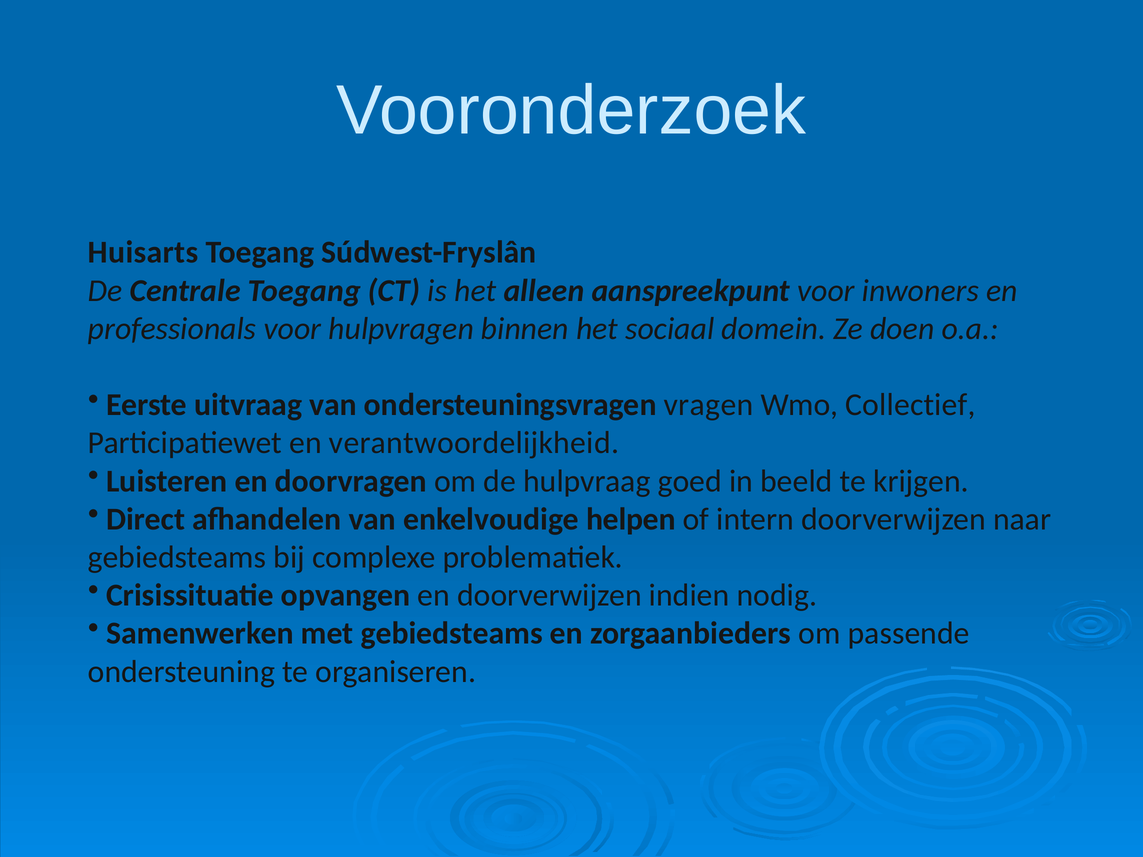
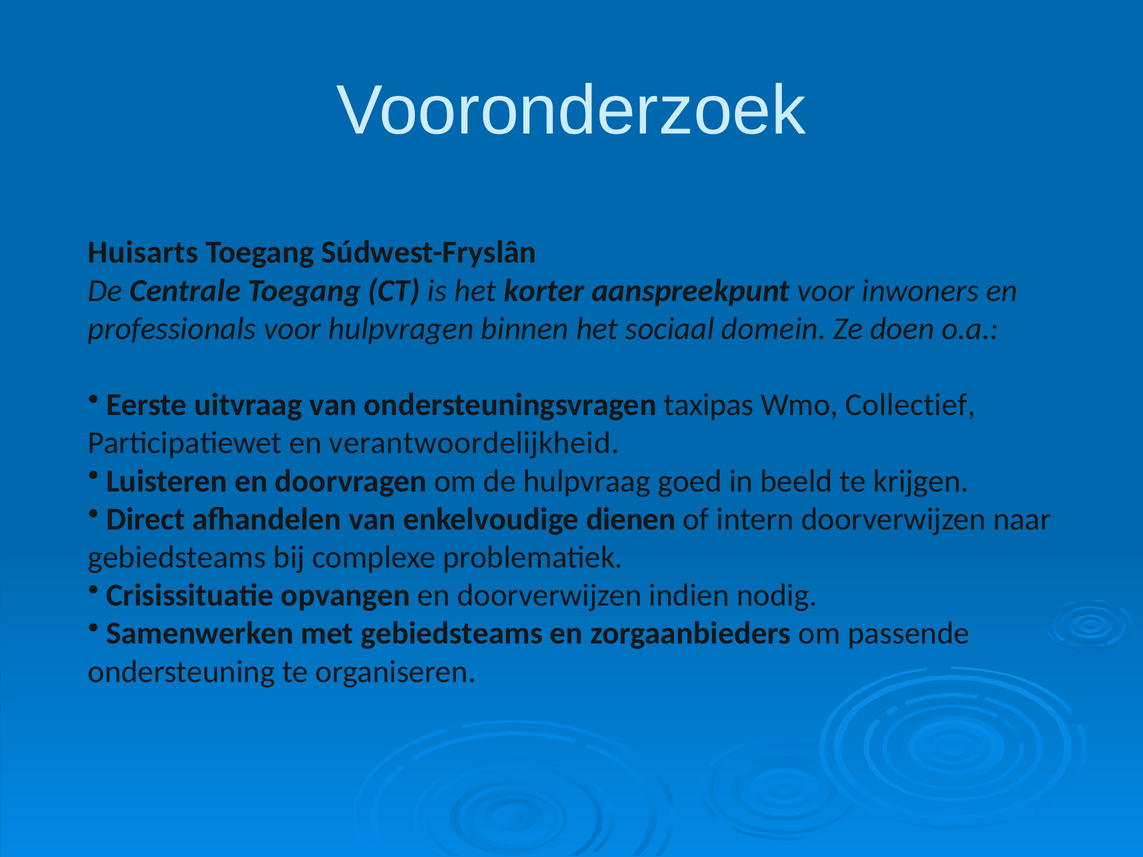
alleen: alleen -> korter
vragen: vragen -> taxipas
helpen: helpen -> dienen
